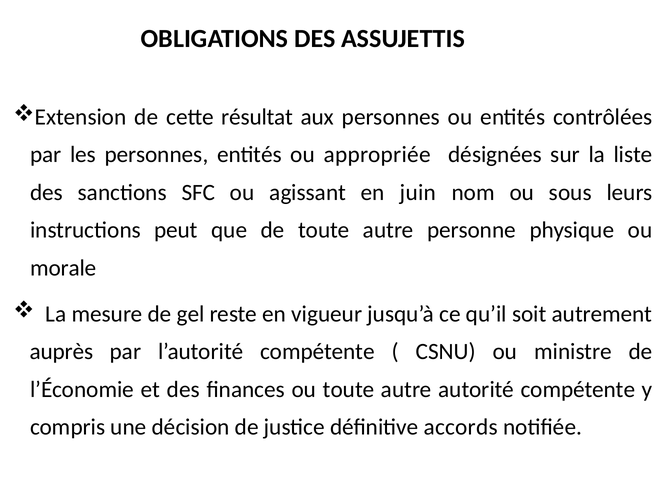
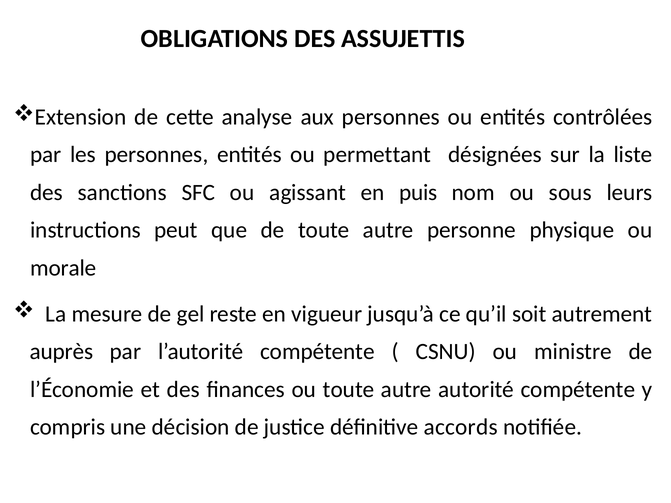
résultat: résultat -> analyse
appropriée: appropriée -> permettant
juin: juin -> puis
